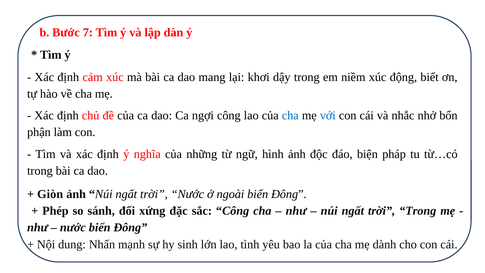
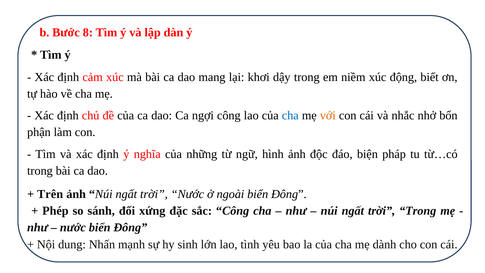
7: 7 -> 8
với colour: blue -> orange
Giòn: Giòn -> Trên
